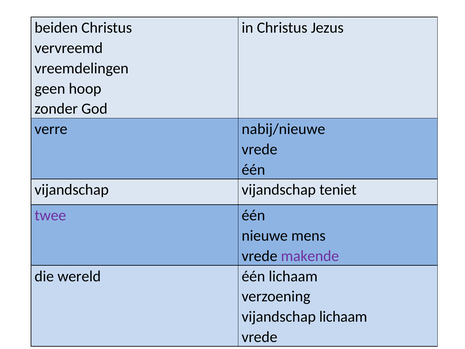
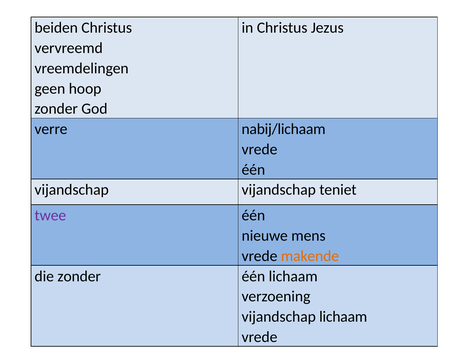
nabij/nieuwe: nabij/nieuwe -> nabij/lichaam
makende colour: purple -> orange
die wereld: wereld -> zonder
